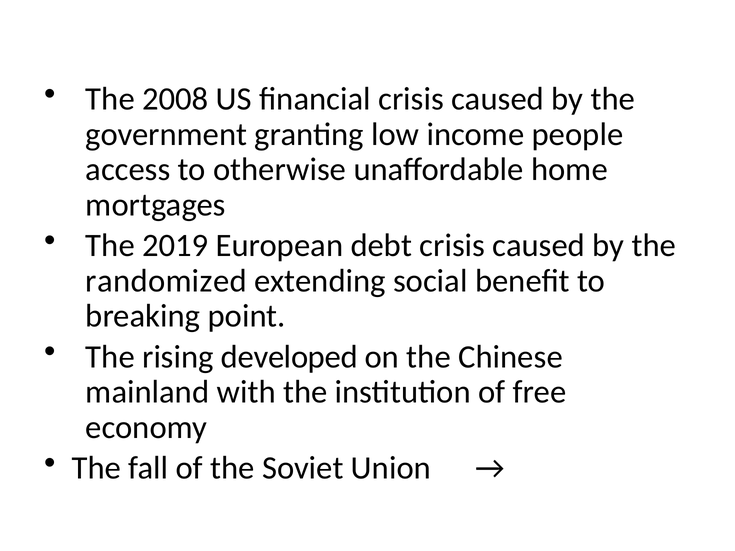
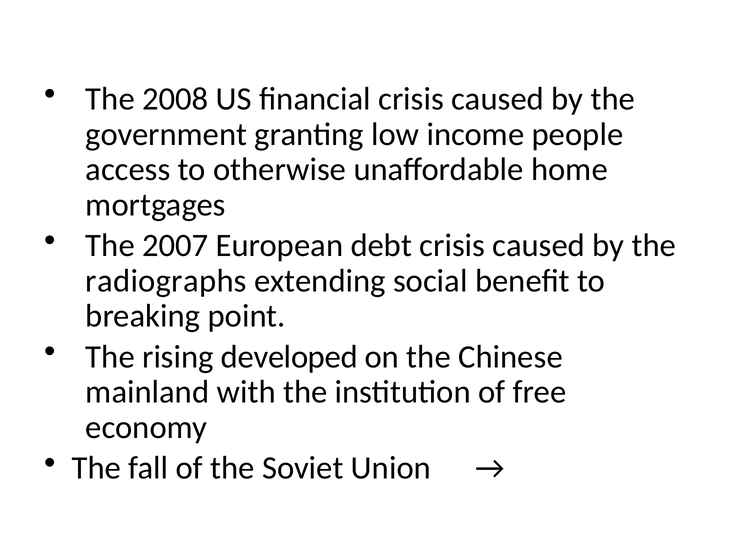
2019: 2019 -> 2007
randomized: randomized -> radiographs
